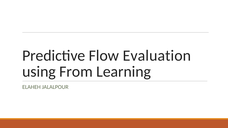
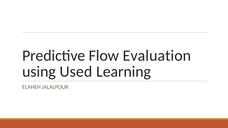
From: From -> Used
